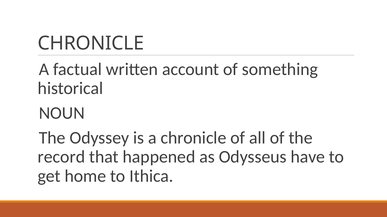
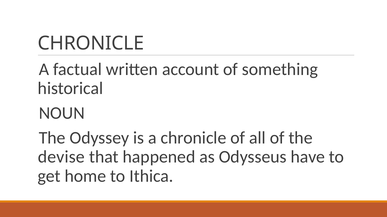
record: record -> devise
